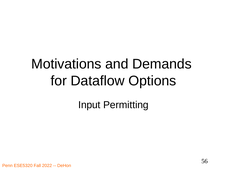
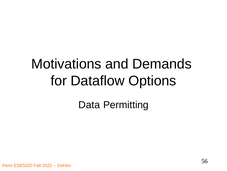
Input: Input -> Data
